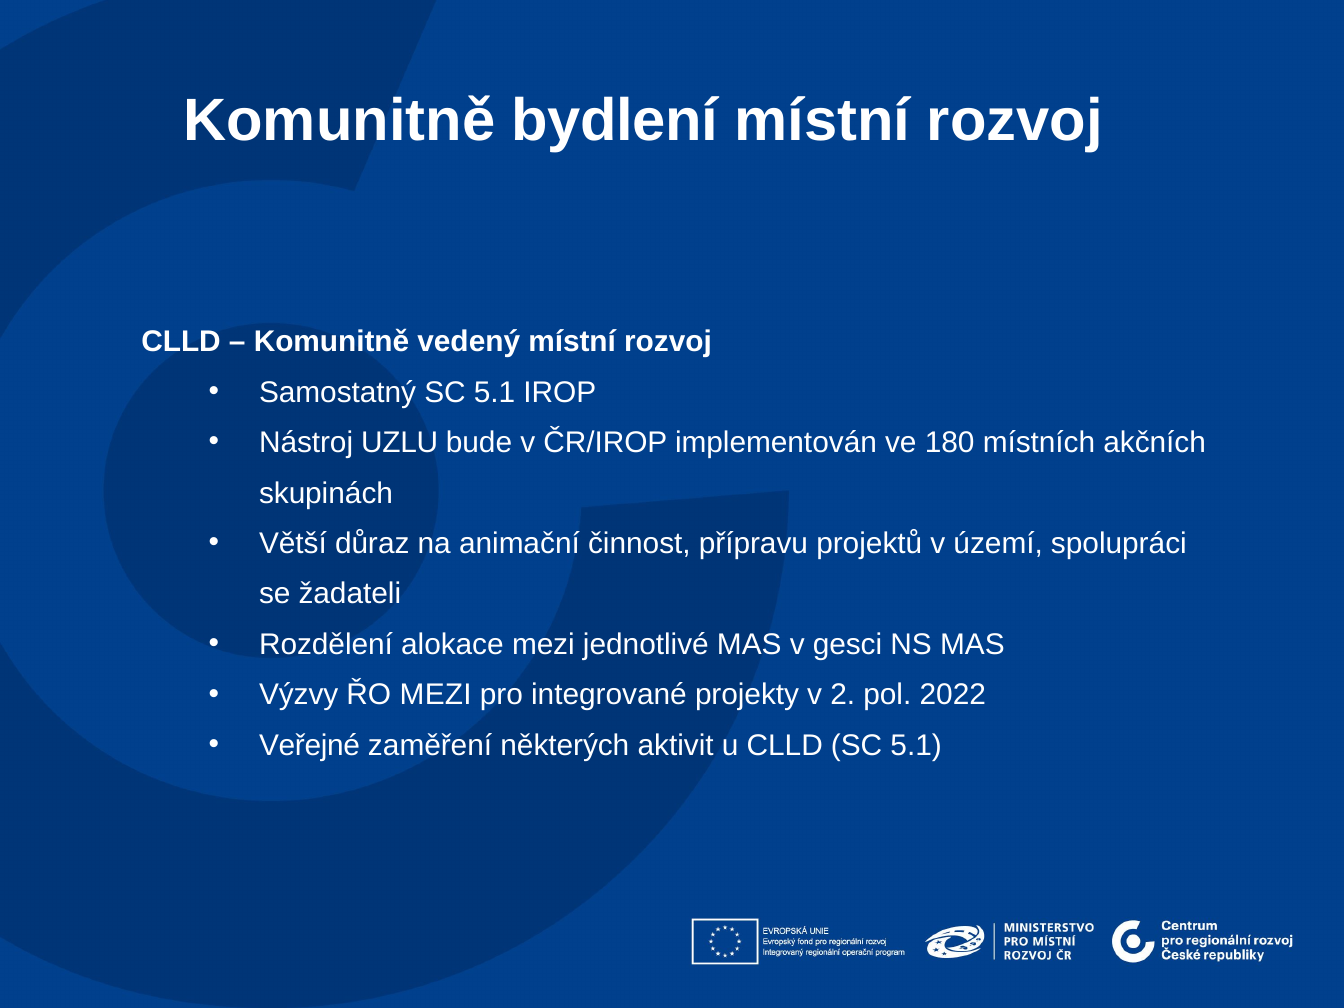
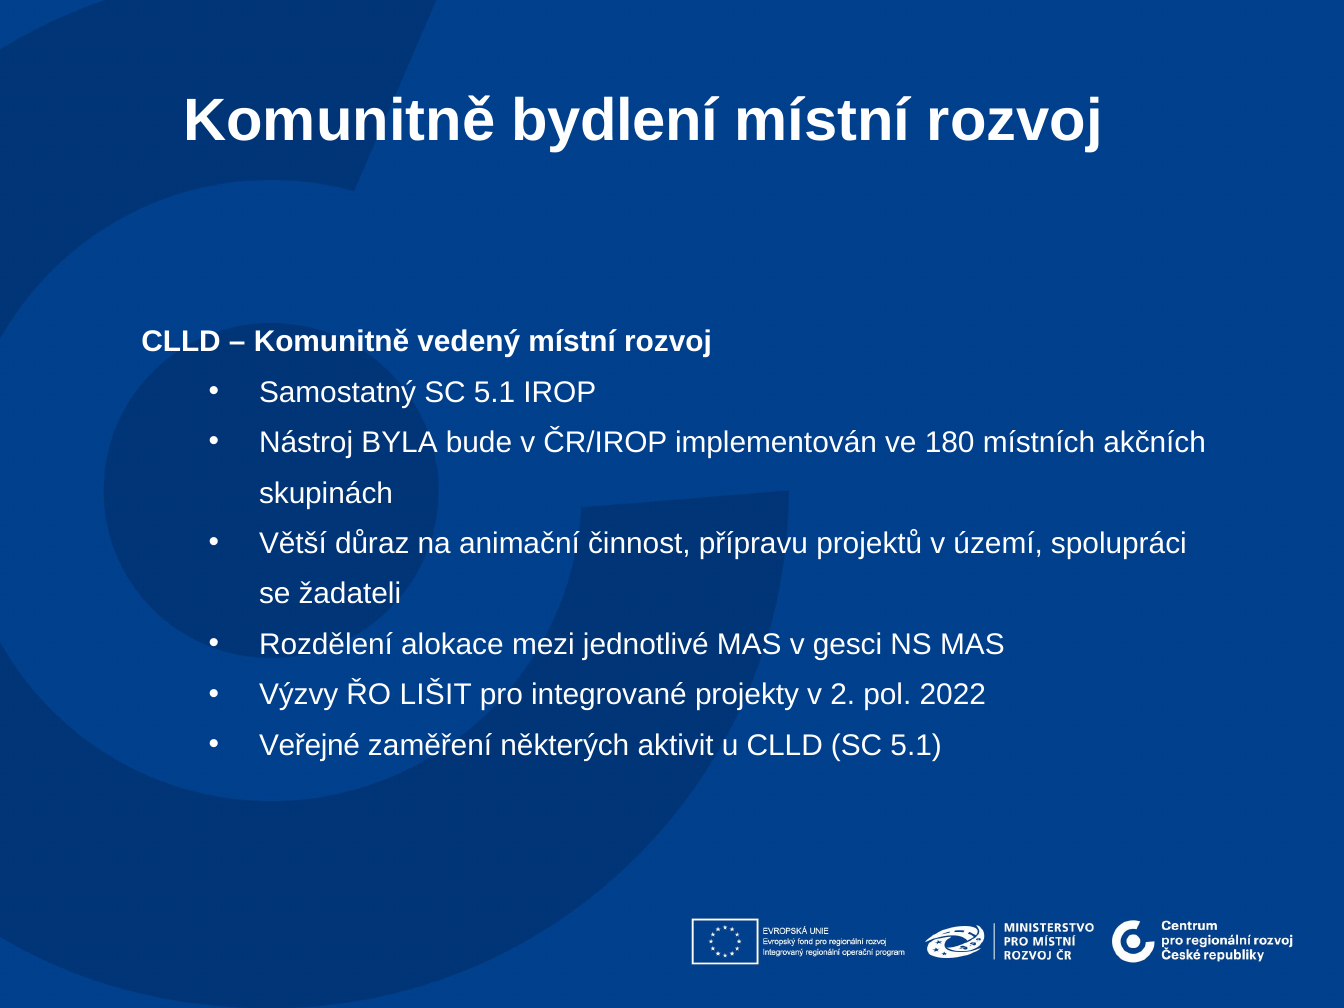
UZLU: UZLU -> BYLA
ŘO MEZI: MEZI -> LIŠIT
